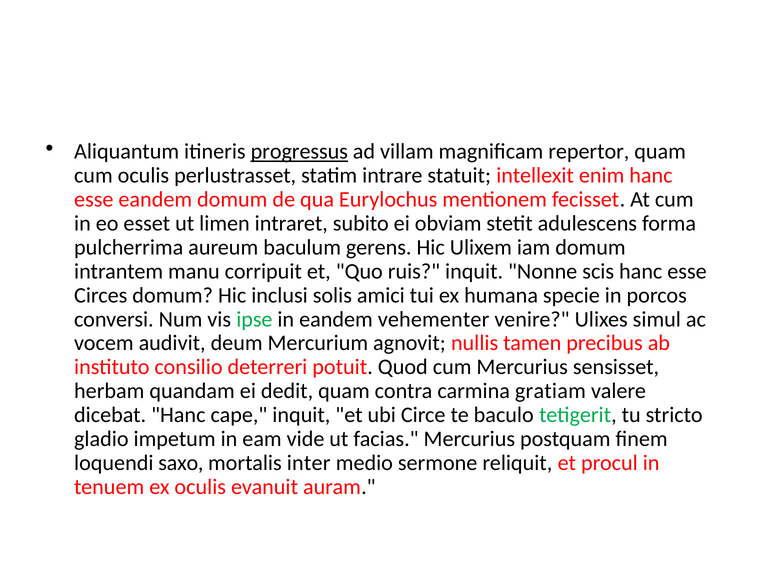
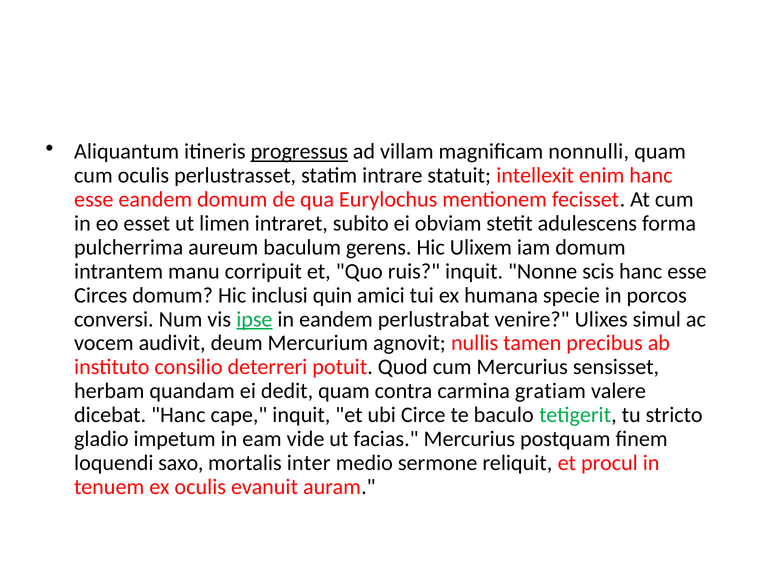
repertor: repertor -> nonnulli
solis: solis -> quin
ipse underline: none -> present
vehementer: vehementer -> perlustrabat
